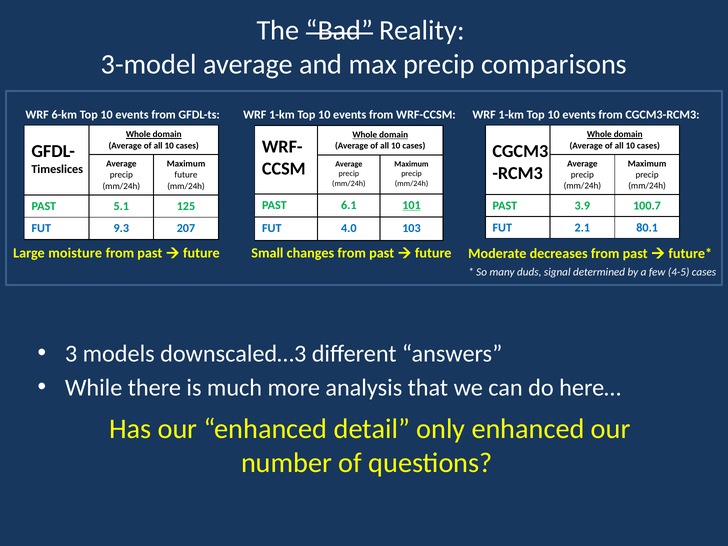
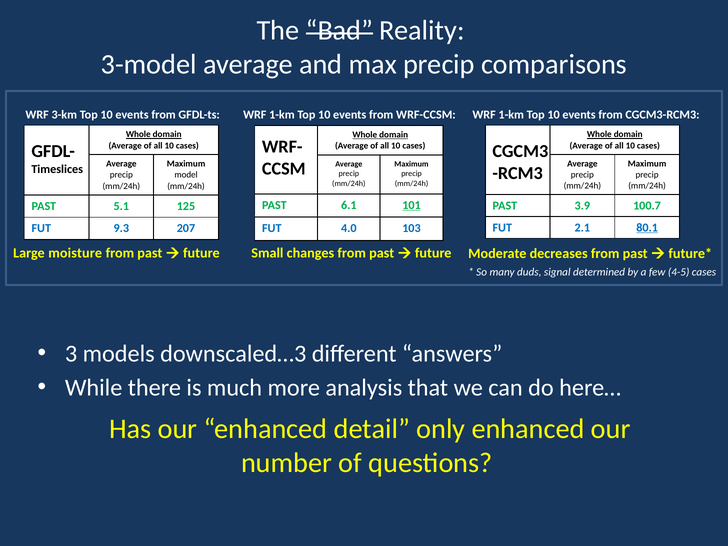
6-km: 6-km -> 3-km
future at (186, 175): future -> model
80.1 underline: none -> present
